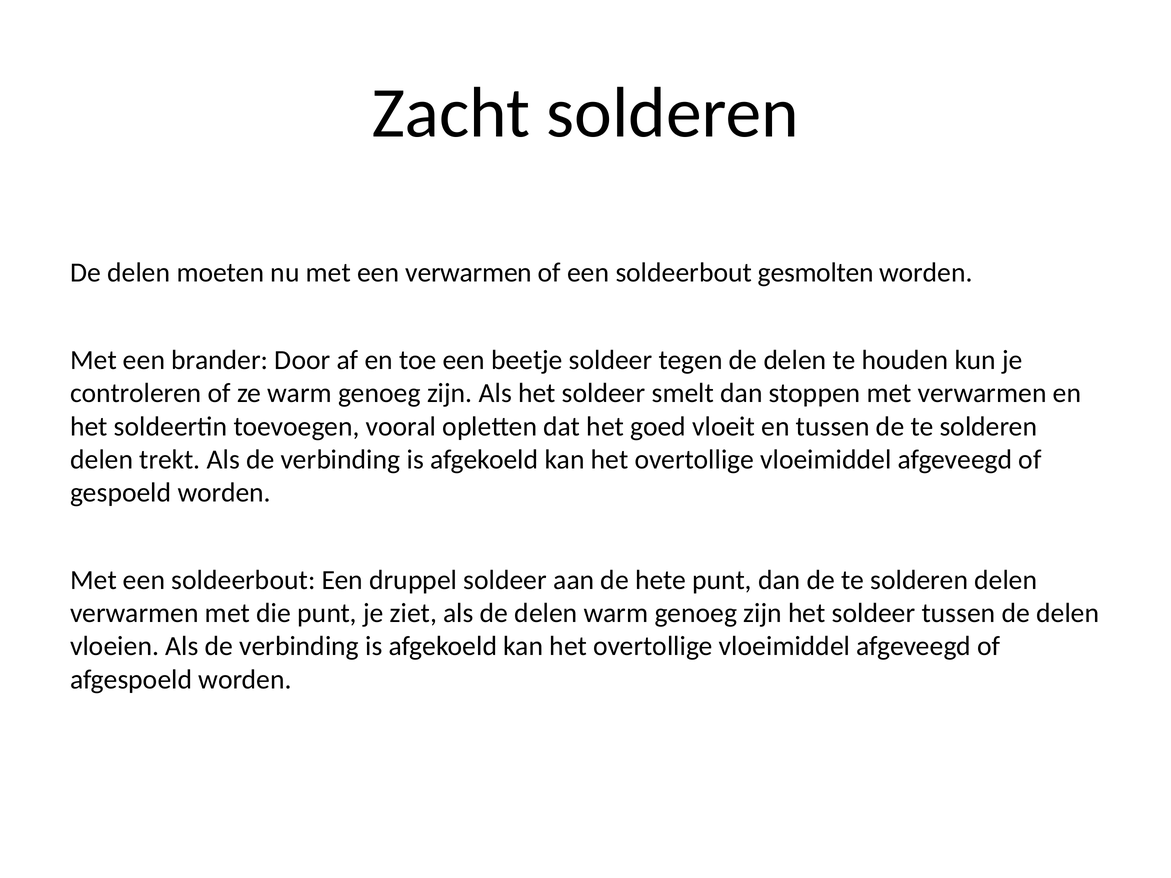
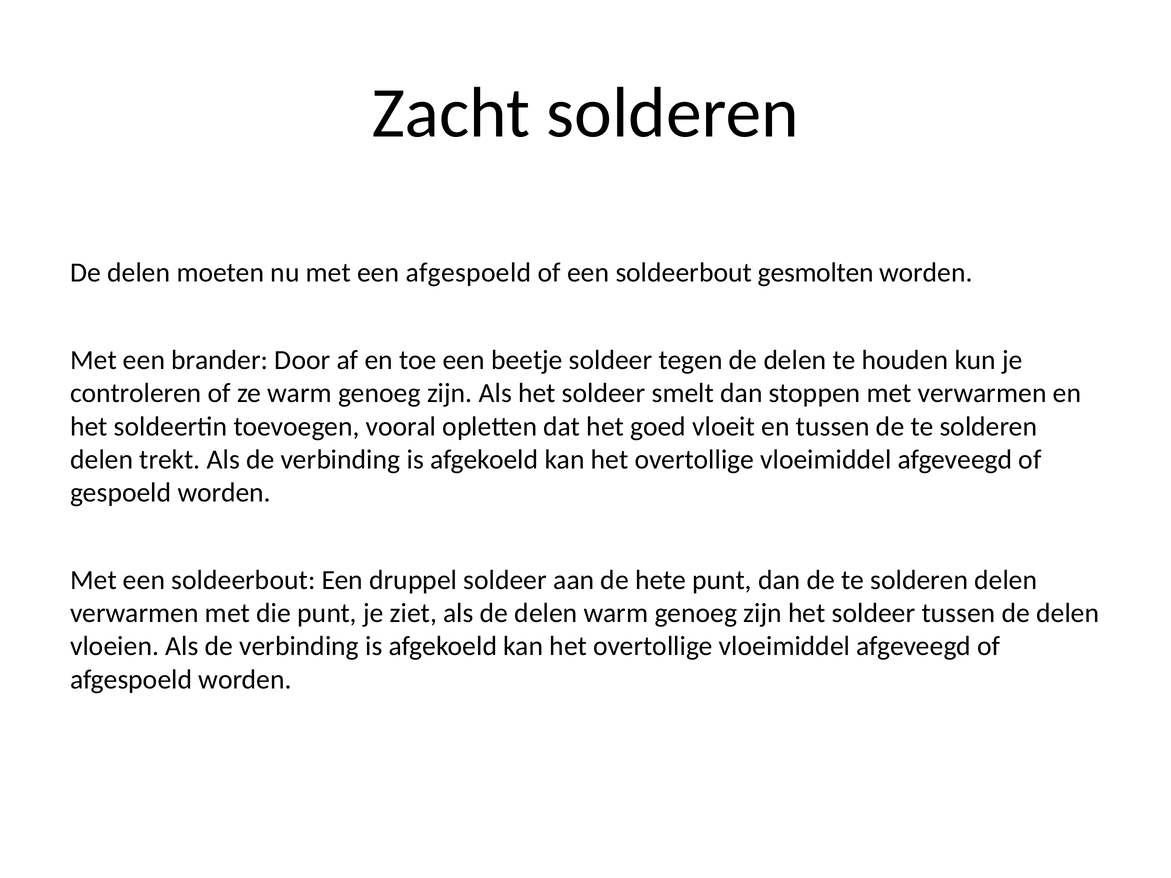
een verwarmen: verwarmen -> afgespoeld
